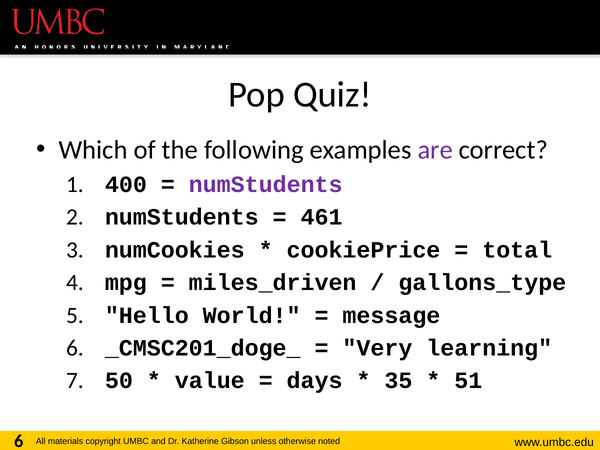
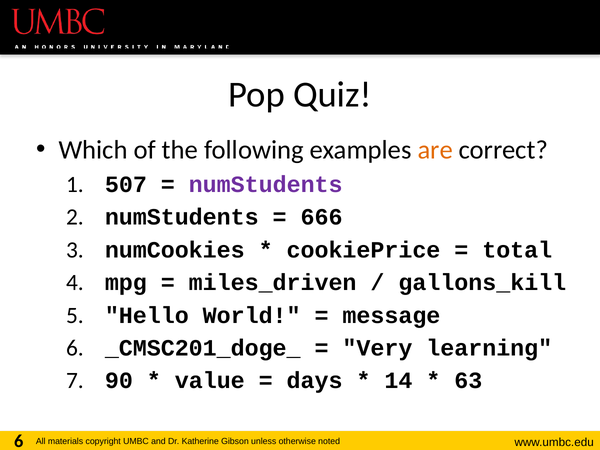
are colour: purple -> orange
400: 400 -> 507
461: 461 -> 666
gallons_type: gallons_type -> gallons_kill
50: 50 -> 90
35: 35 -> 14
51: 51 -> 63
